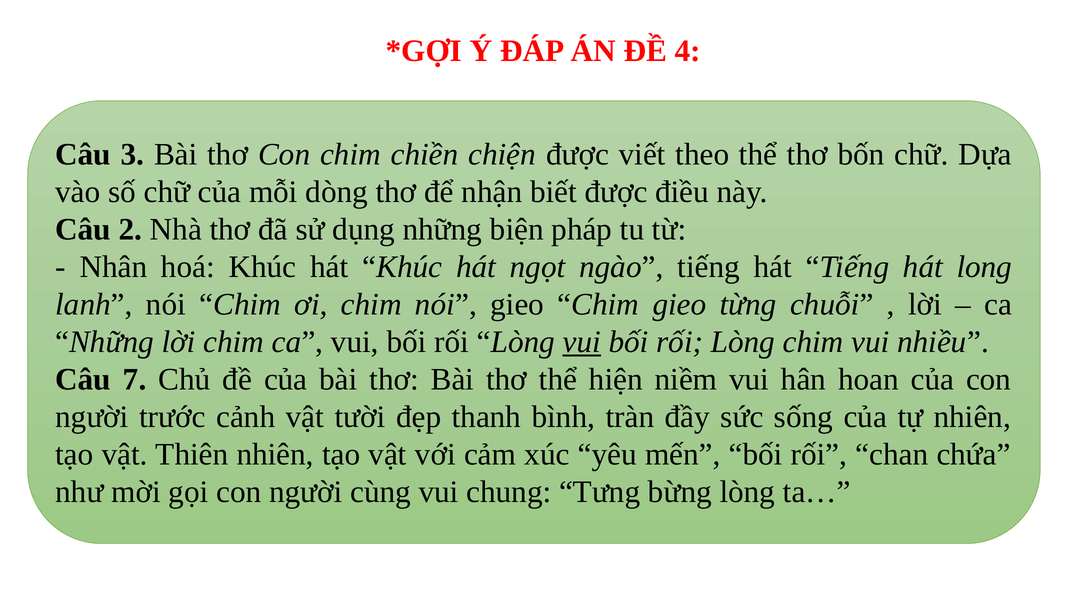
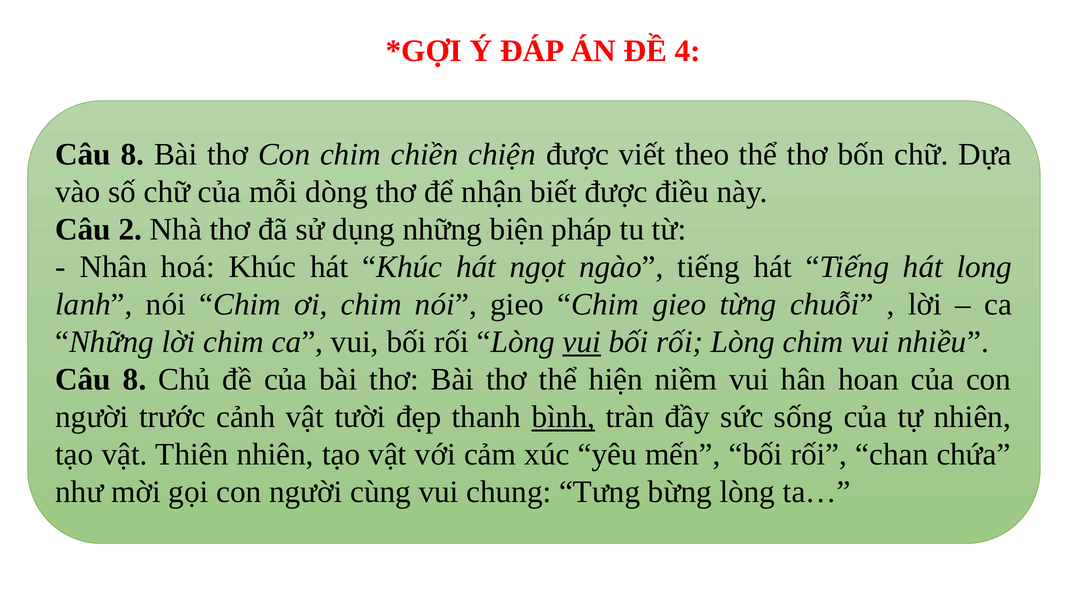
3 at (132, 154): 3 -> 8
7 at (135, 380): 7 -> 8
bình underline: none -> present
